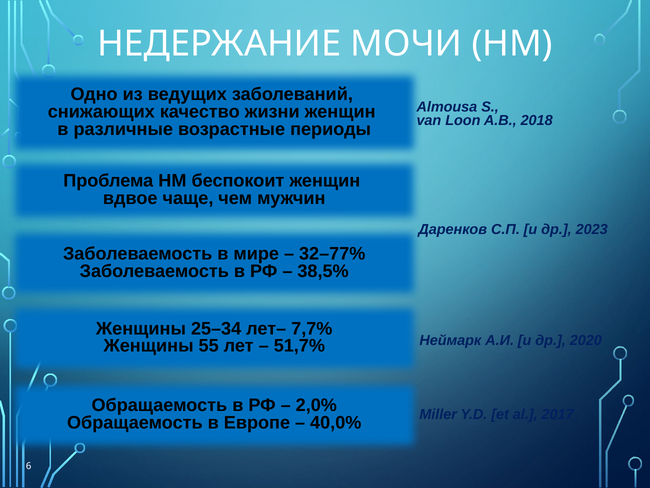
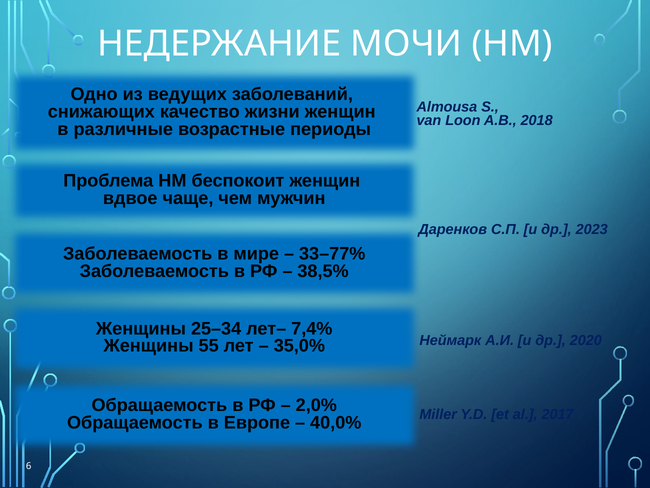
32–77%: 32–77% -> 33–77%
7,7%: 7,7% -> 7,4%
51,7%: 51,7% -> 35,0%
